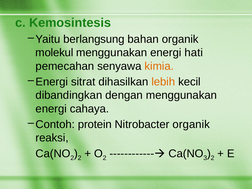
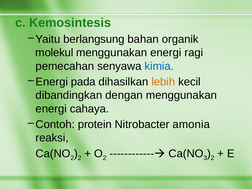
hati: hati -> ragi
kimia colour: orange -> blue
sitrat: sitrat -> pada
Nitrobacter organik: organik -> amonia
